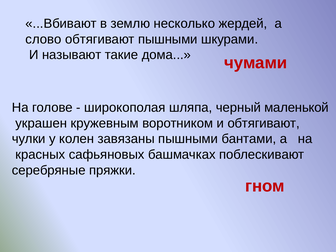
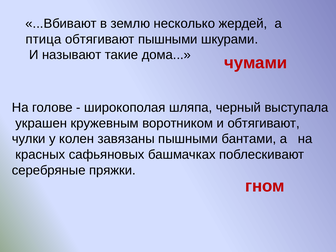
слово: слово -> птица
маленькой: маленькой -> выступала
